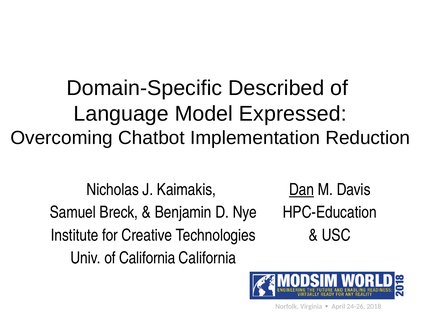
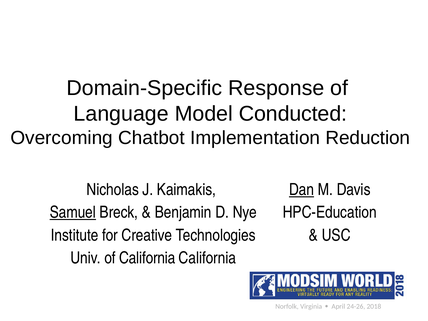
Described: Described -> Response
Expressed: Expressed -> Conducted
Samuel underline: none -> present
